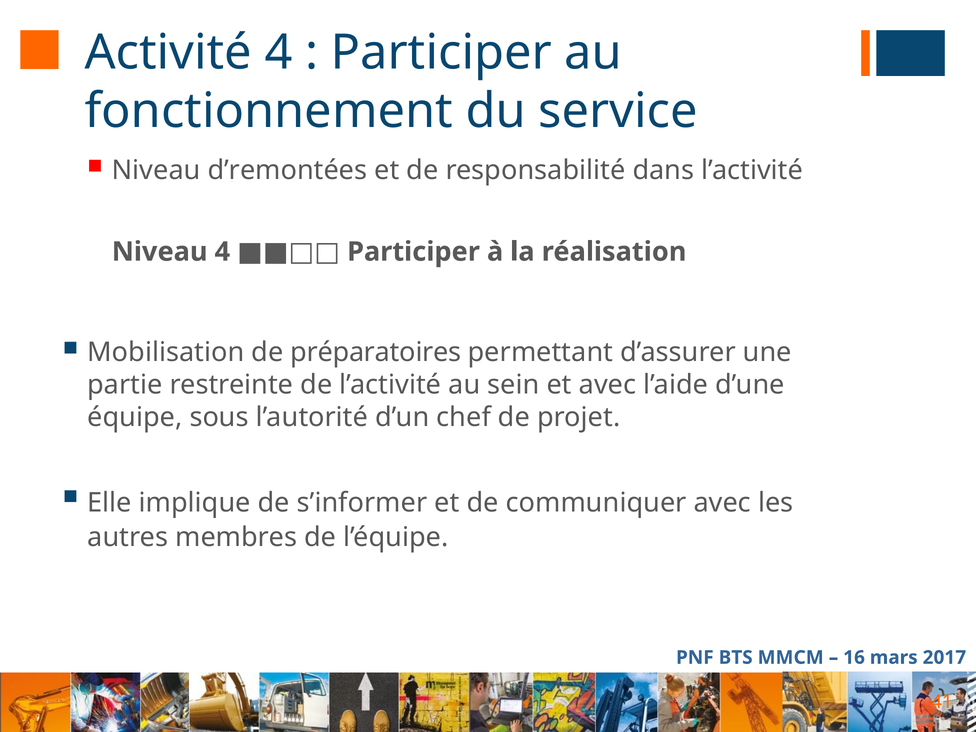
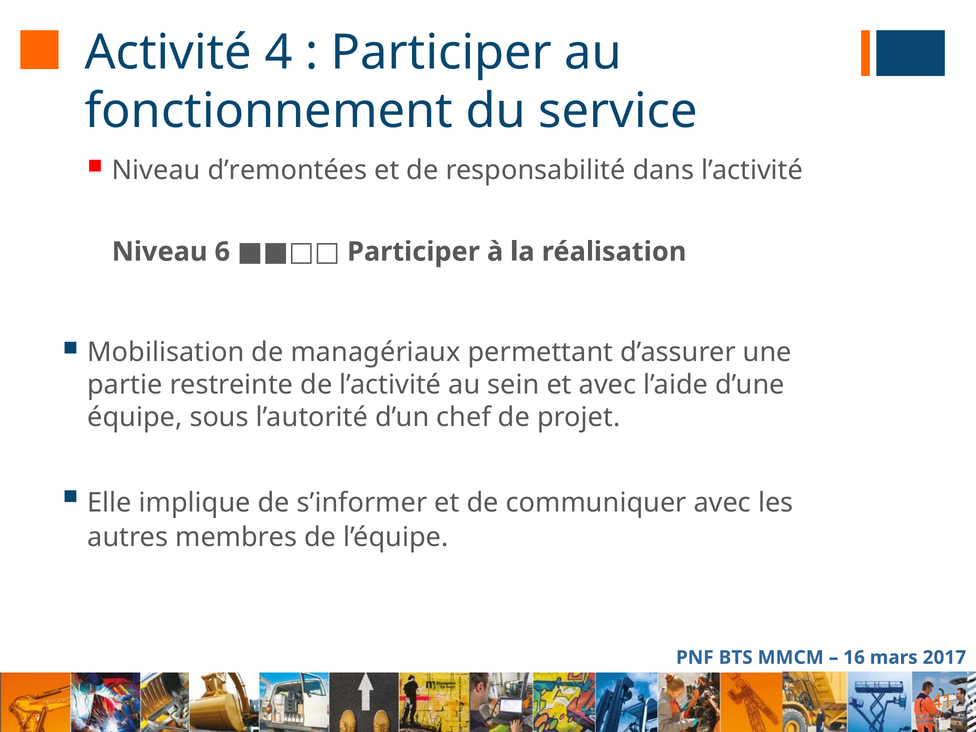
Niveau 4: 4 -> 6
préparatoires: préparatoires -> managériaux
